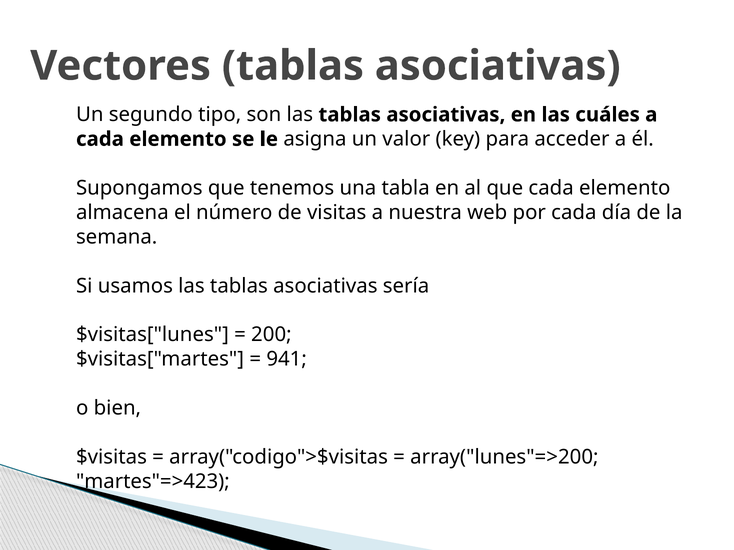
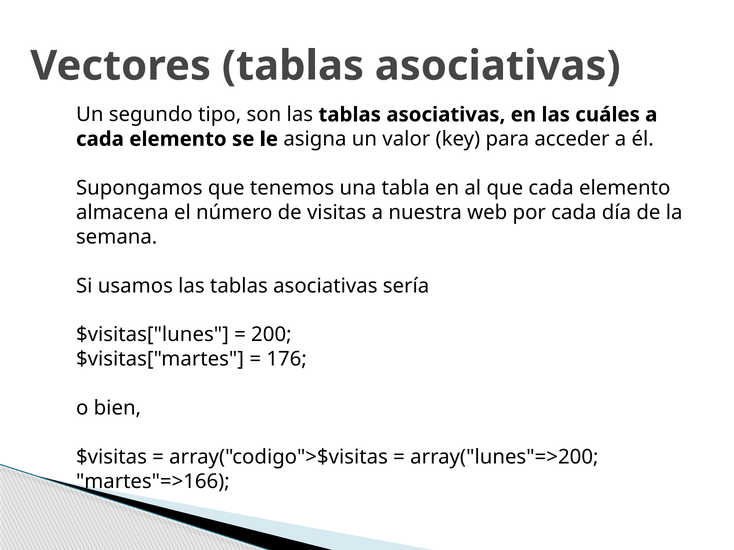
941: 941 -> 176
martes"=>423: martes"=>423 -> martes"=>166
